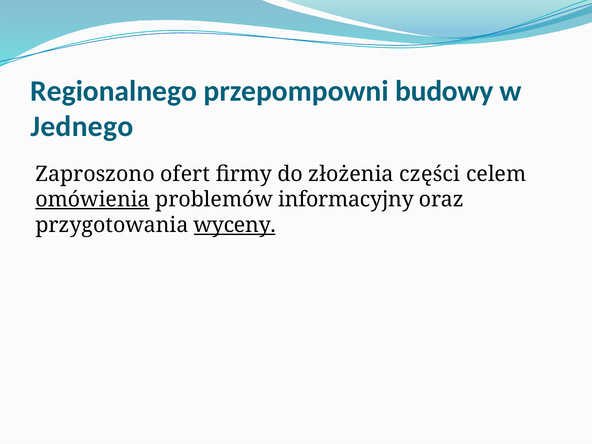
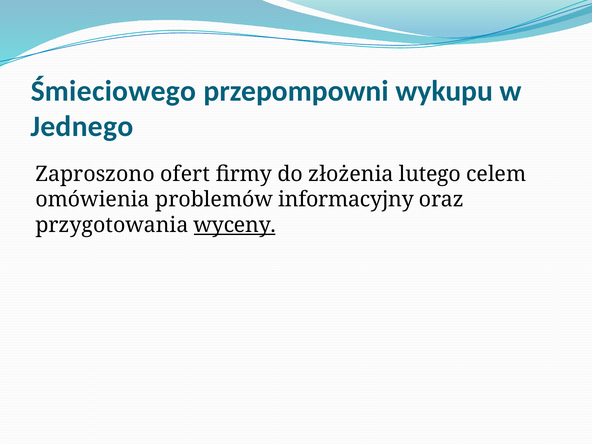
Regionalnego: Regionalnego -> Śmieciowego
budowy: budowy -> wykupu
części: części -> lutego
omówienia underline: present -> none
